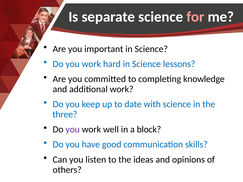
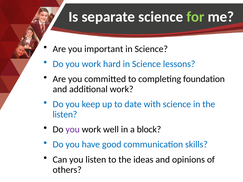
for colour: pink -> light green
knowledge: knowledge -> foundation
three at (65, 115): three -> listen
